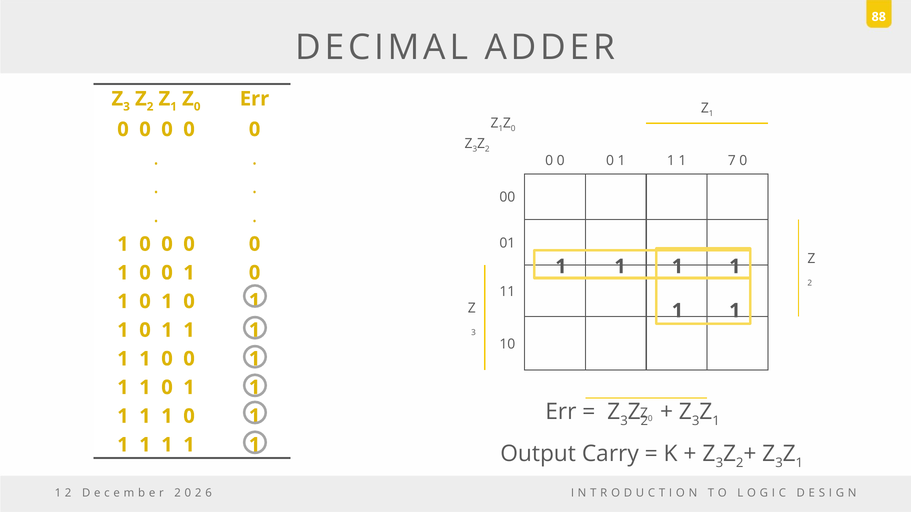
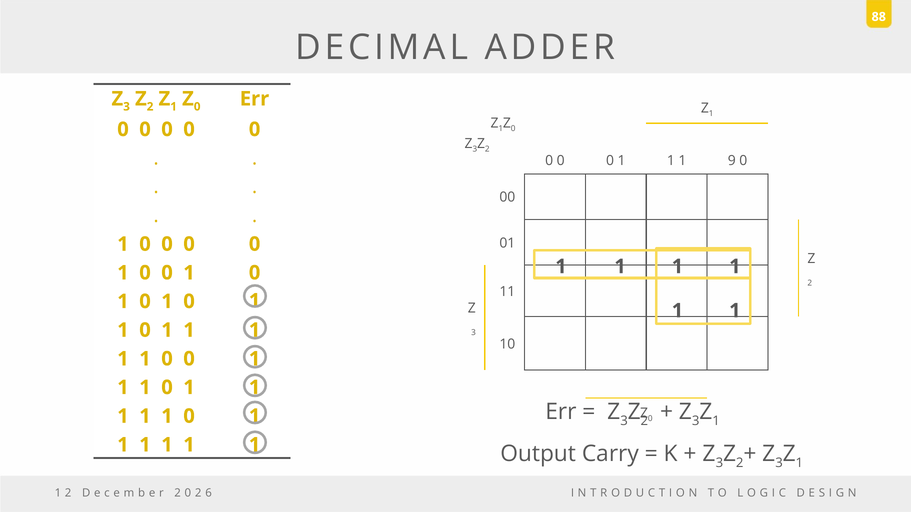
7: 7 -> 9
